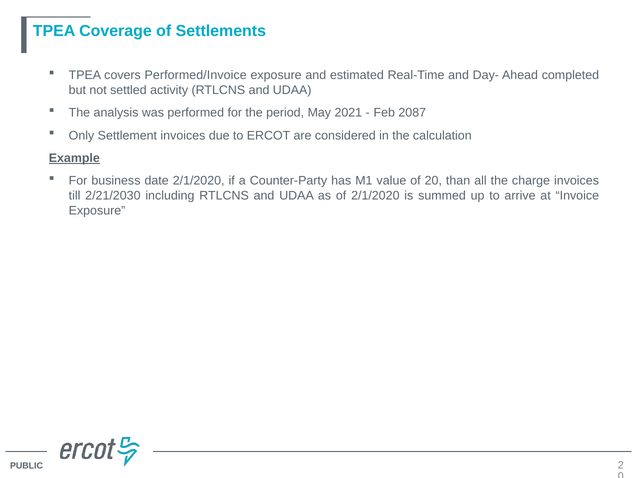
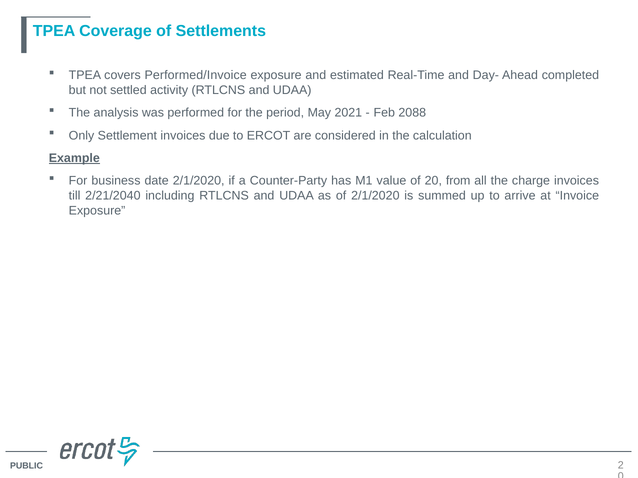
2087: 2087 -> 2088
than: than -> from
2/21/2030: 2/21/2030 -> 2/21/2040
